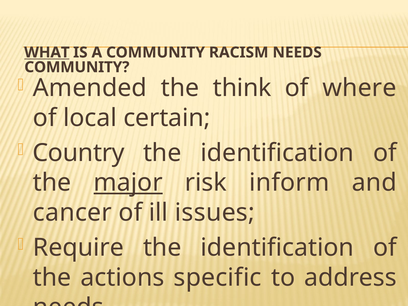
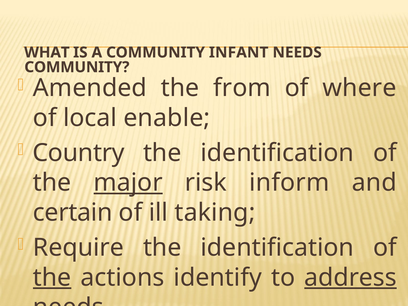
WHAT underline: present -> none
RACISM: RACISM -> INFANT
think: think -> from
certain: certain -> enable
cancer: cancer -> certain
issues: issues -> taking
the at (52, 277) underline: none -> present
specific: specific -> identify
address underline: none -> present
